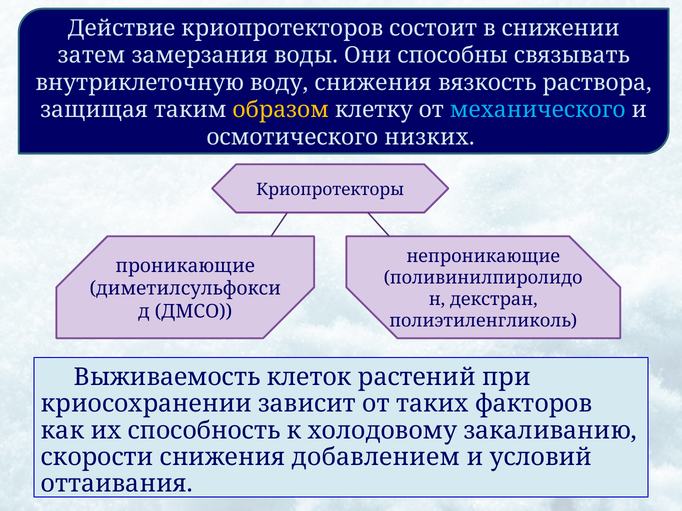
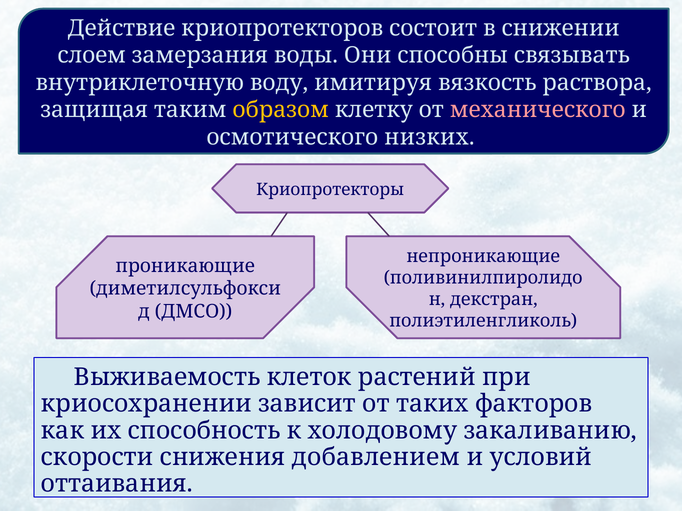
затем: затем -> слоем
воду снижения: снижения -> имитируя
механического colour: light blue -> pink
